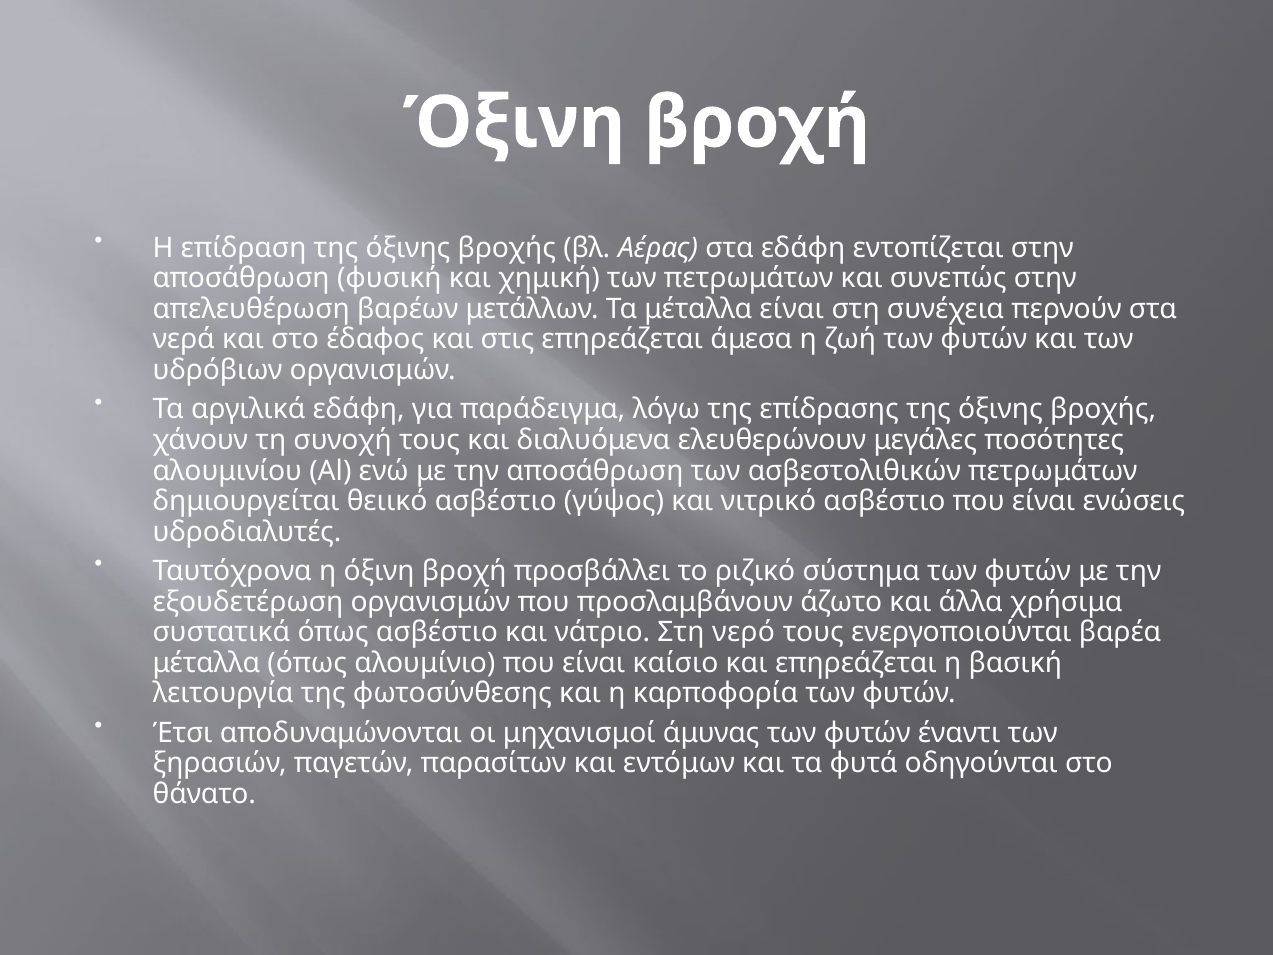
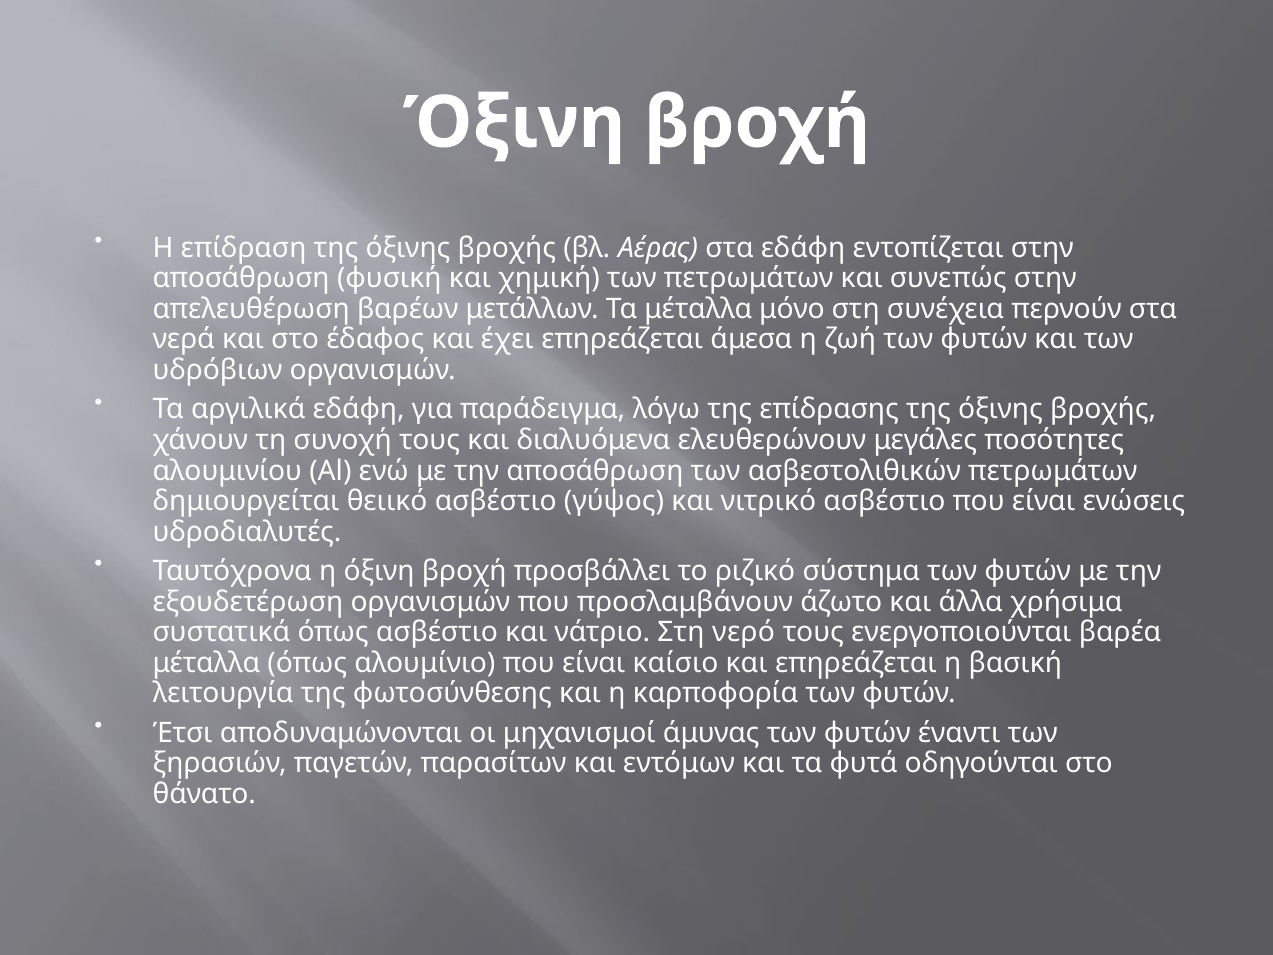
μέταλλα είναι: είναι -> μόνο
στις: στις -> έχει
